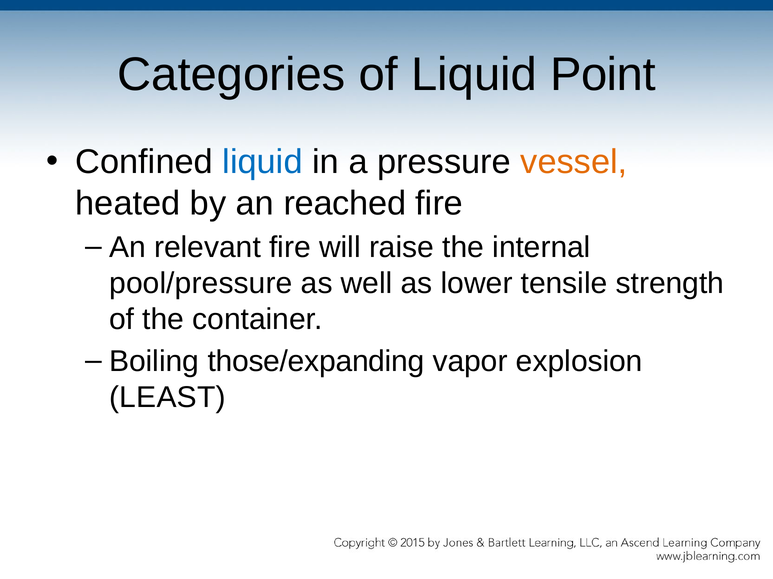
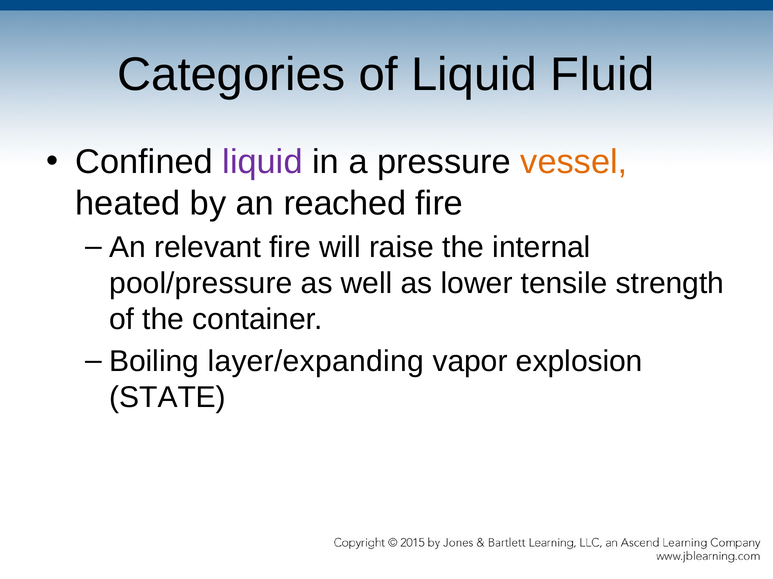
Point: Point -> Fluid
liquid at (263, 162) colour: blue -> purple
those/expanding: those/expanding -> layer/expanding
LEAST: LEAST -> STATE
